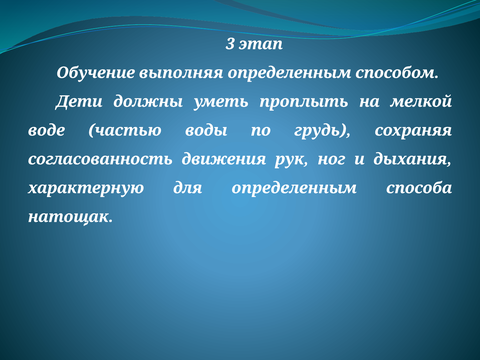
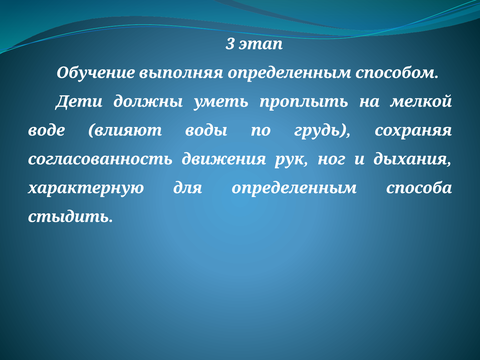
частью: частью -> влияют
натощак: натощак -> стыдить
